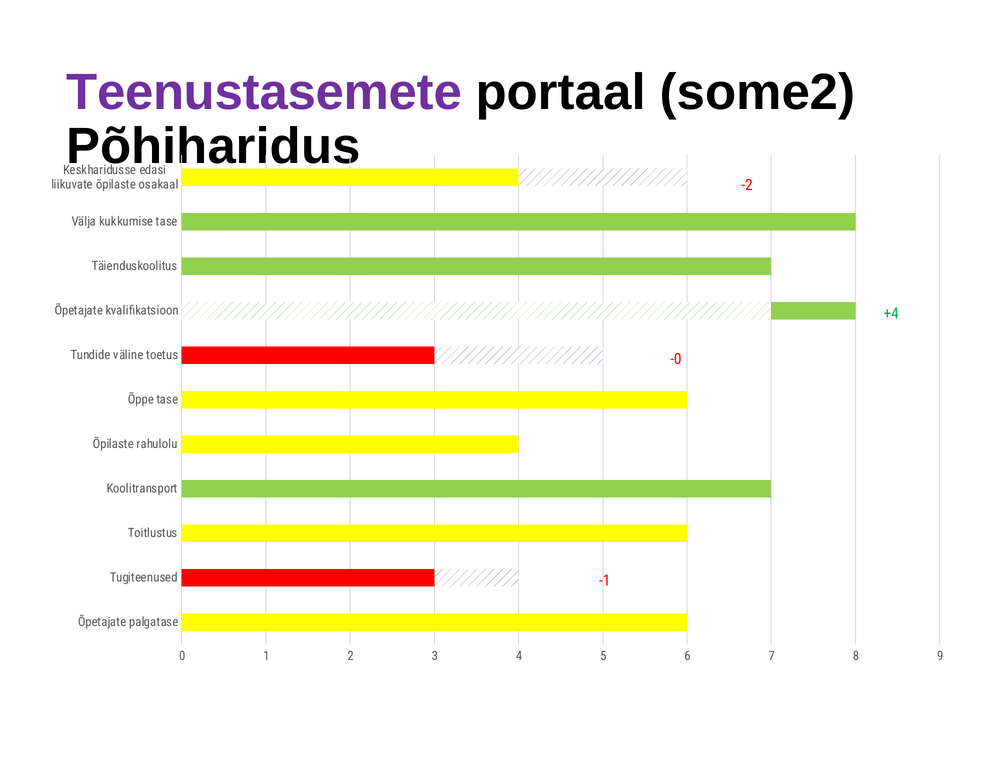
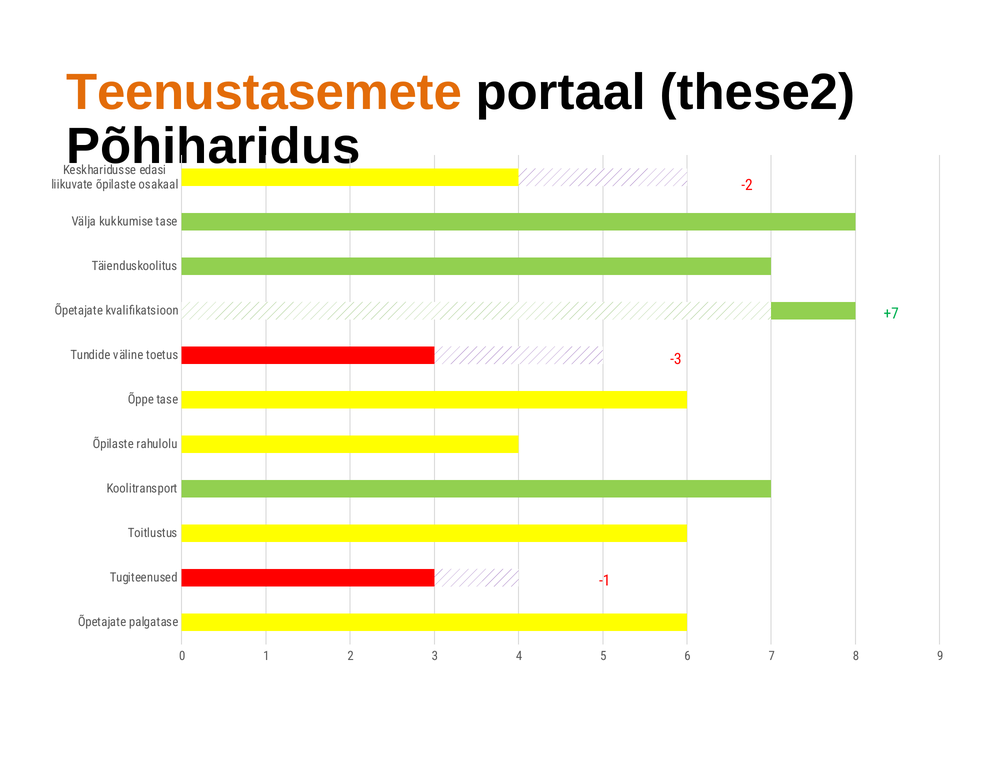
Teenustasemete colour: purple -> orange
some2: some2 -> these2
+4: +4 -> +7
-0: -0 -> -3
